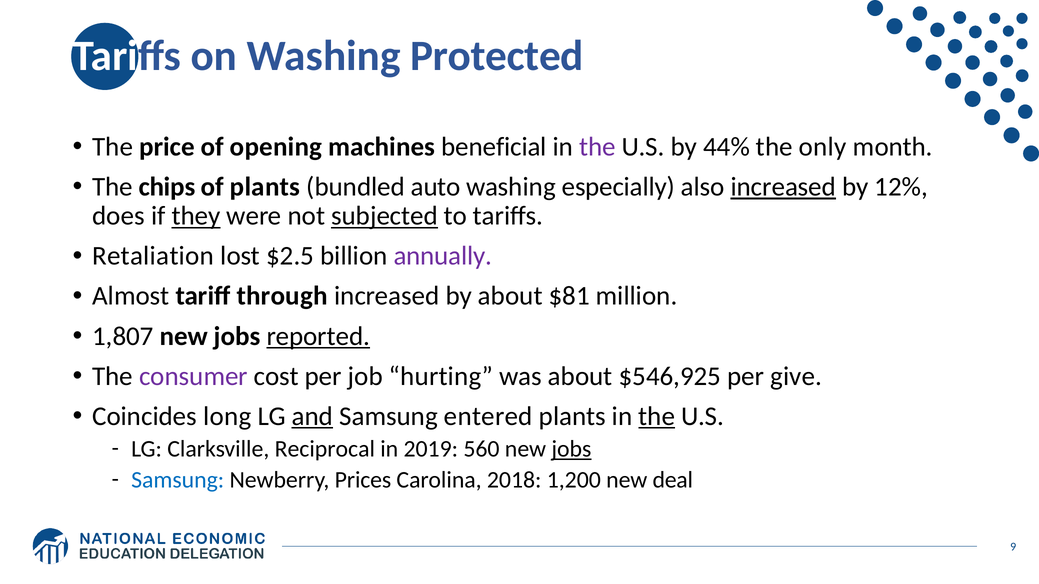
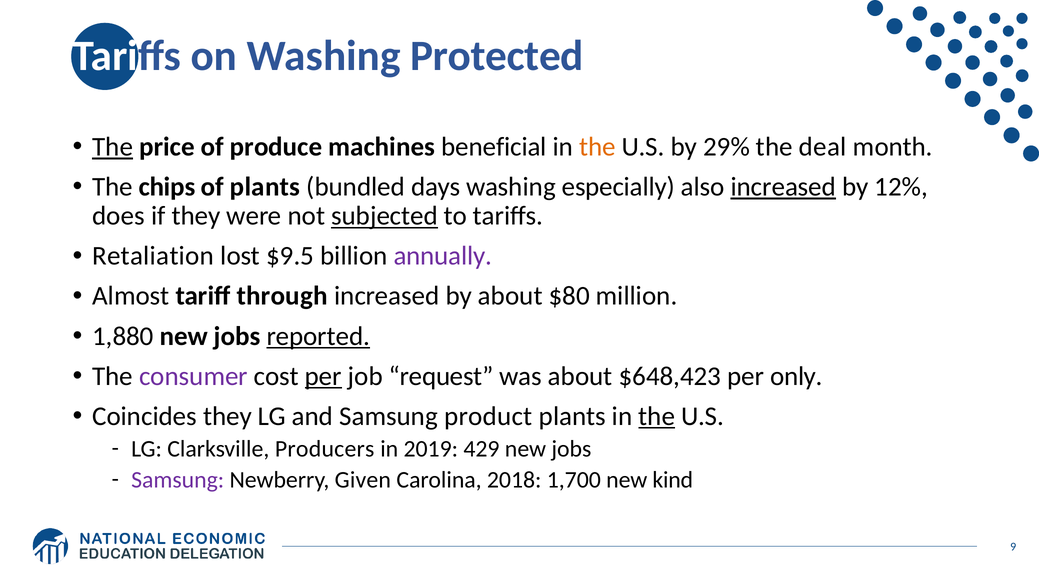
The at (113, 147) underline: none -> present
opening: opening -> produce
the at (597, 147) colour: purple -> orange
44%: 44% -> 29%
only: only -> deal
auto: auto -> days
they at (196, 216) underline: present -> none
$2.5: $2.5 -> $9.5
$81: $81 -> $80
1,807: 1,807 -> 1,880
per at (323, 376) underline: none -> present
hurting: hurting -> request
$546,925: $546,925 -> $648,423
give: give -> only
Coincides long: long -> they
and underline: present -> none
entered: entered -> product
Reciprocal: Reciprocal -> Producers
560: 560 -> 429
jobs at (571, 449) underline: present -> none
Samsung at (178, 480) colour: blue -> purple
Prices: Prices -> Given
1,200: 1,200 -> 1,700
deal: deal -> kind
